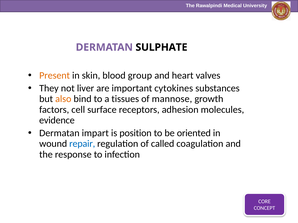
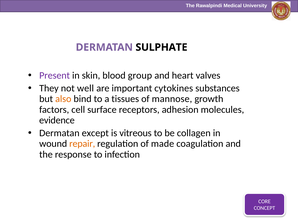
Present colour: orange -> purple
liver: liver -> well
impart: impart -> except
position: position -> vitreous
oriented: oriented -> collagen
repair colour: blue -> orange
called: called -> made
